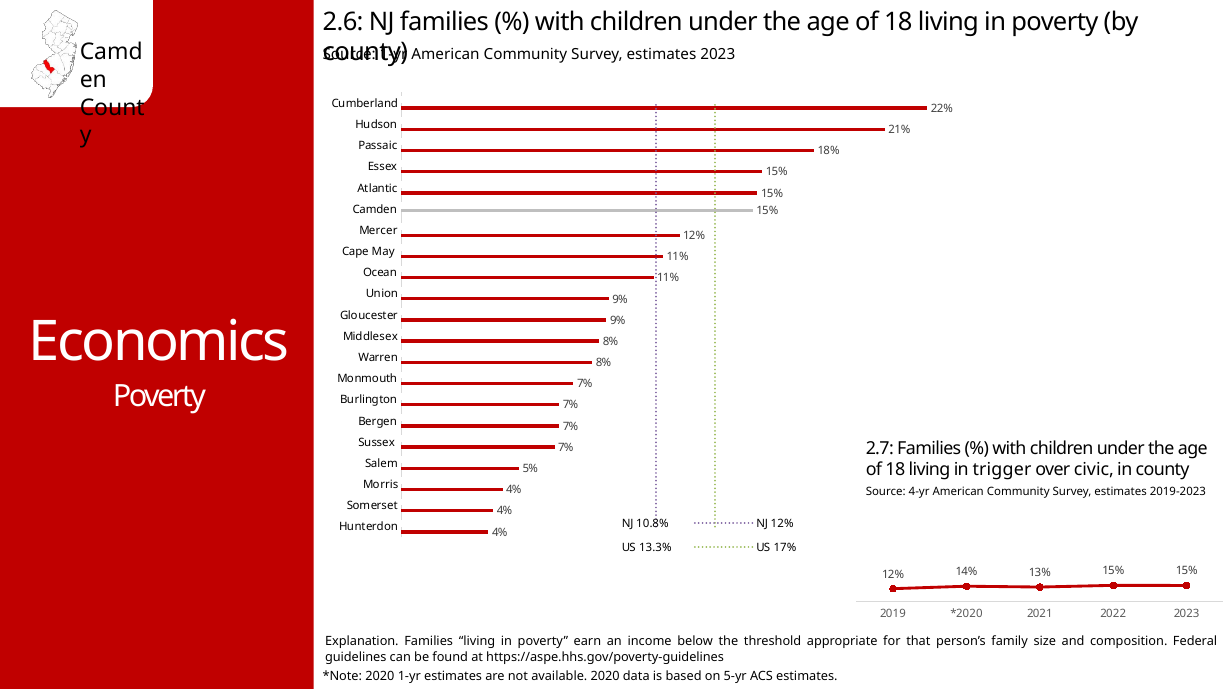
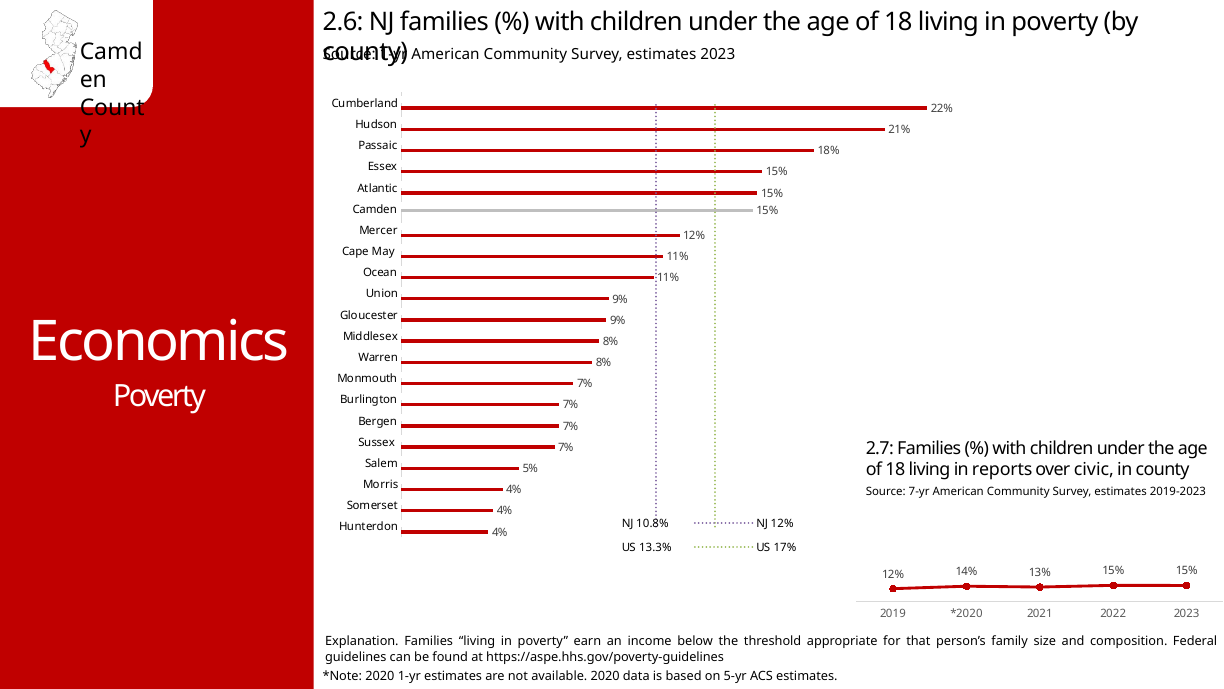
trigger: trigger -> reports
4-yr: 4-yr -> 7-yr
